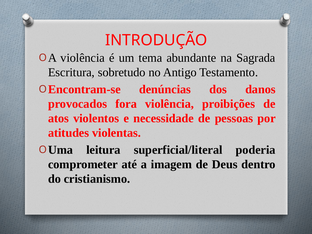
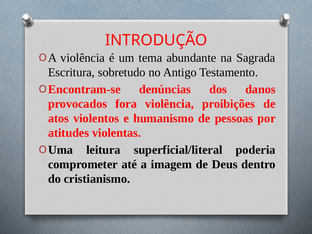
necessidade: necessidade -> humanismo
